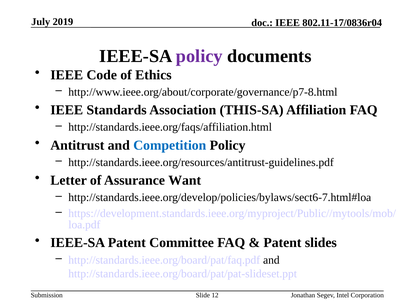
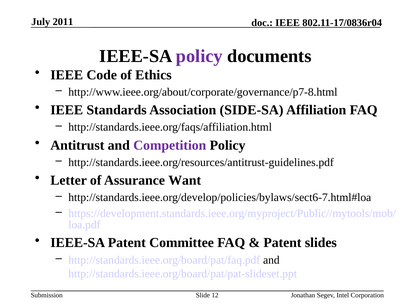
2019: 2019 -> 2011
THIS-SA: THIS-SA -> SIDE-SA
Competition colour: blue -> purple
